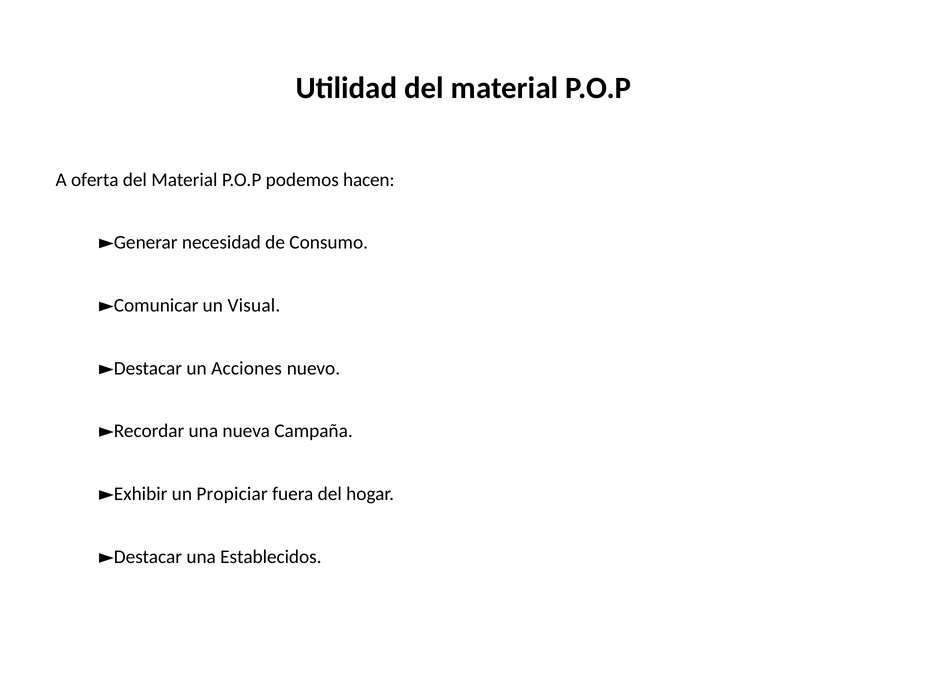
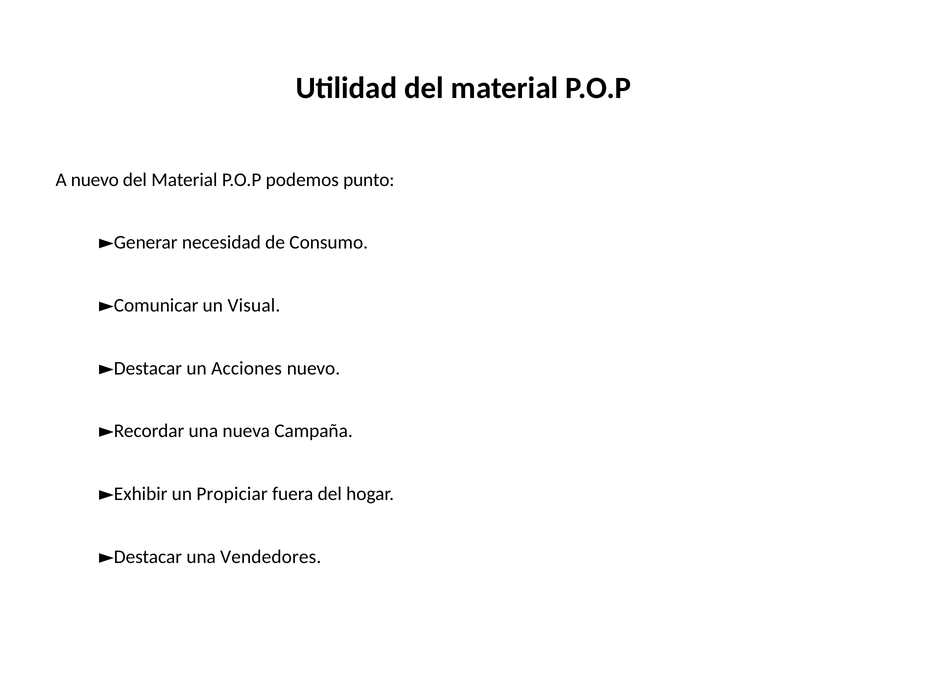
A oferta: oferta -> nuevo
hacen: hacen -> punto
Establecidos: Establecidos -> Vendedores
